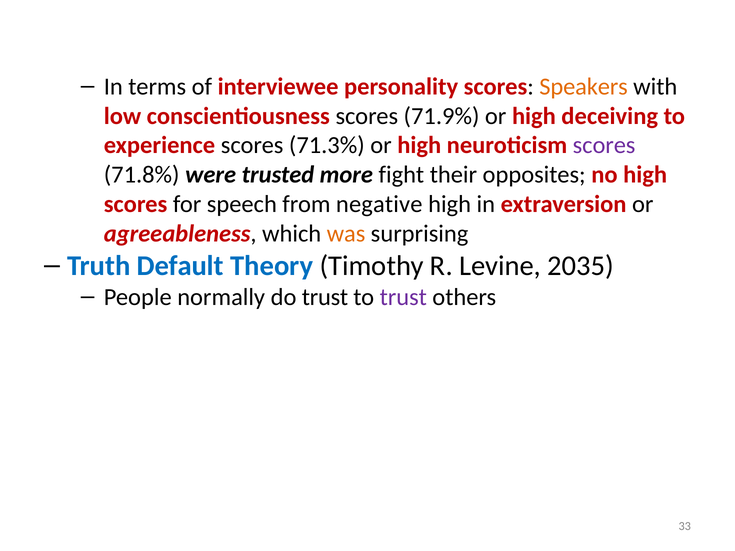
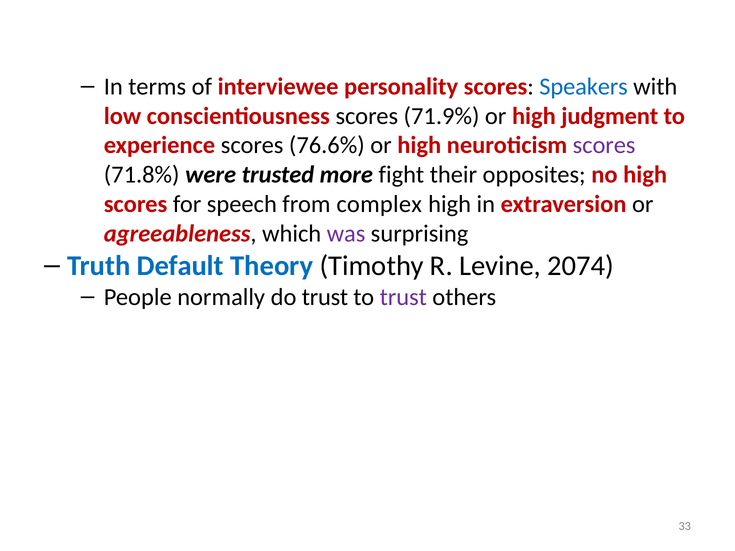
Speakers colour: orange -> blue
deceiving: deceiving -> judgment
71.3%: 71.3% -> 76.6%
negative: negative -> complex
was colour: orange -> purple
2035: 2035 -> 2074
